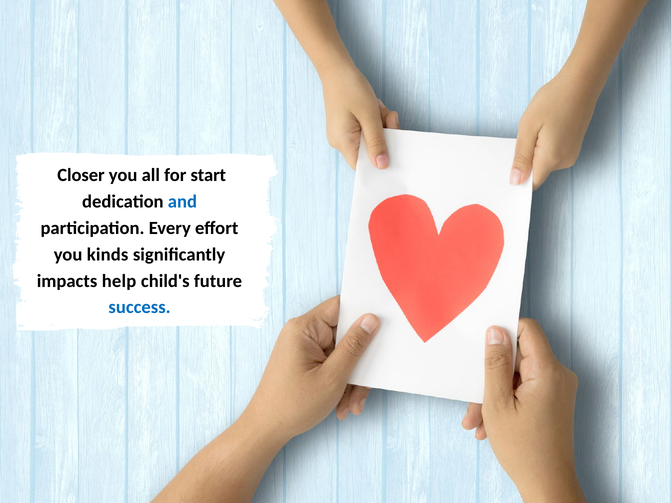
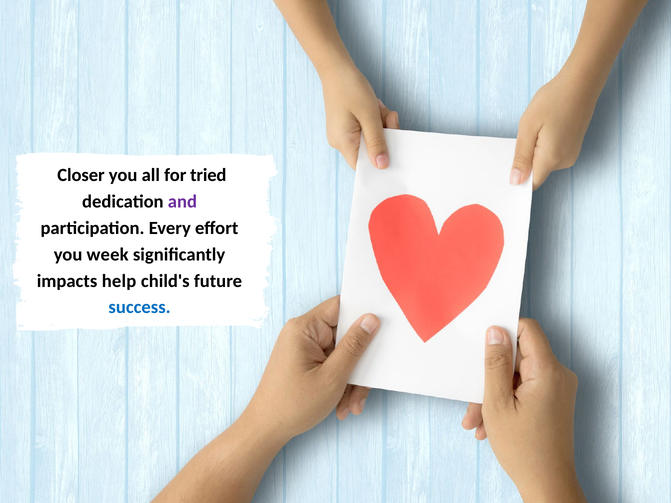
start: start -> tried
and colour: blue -> purple
kinds: kinds -> week
